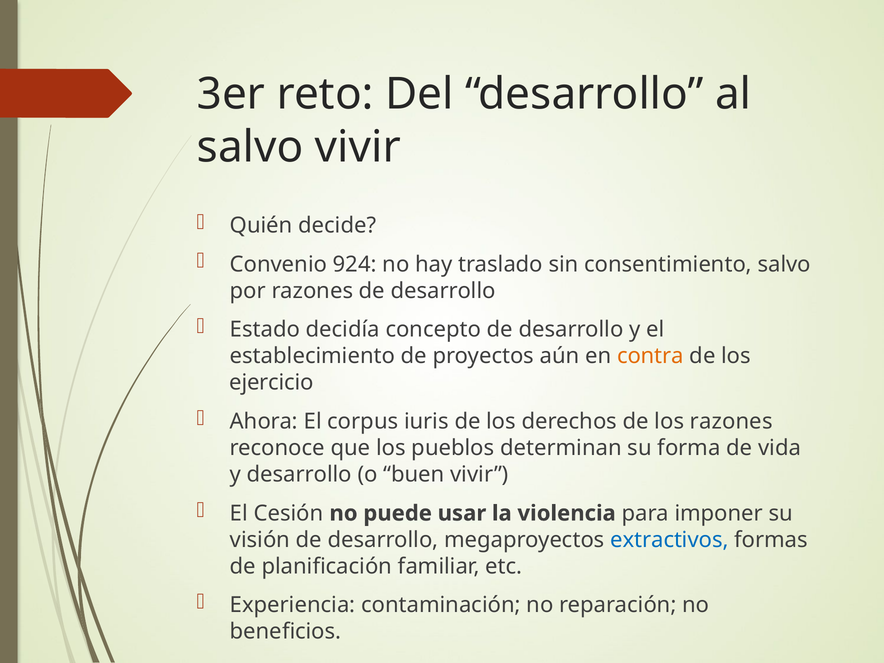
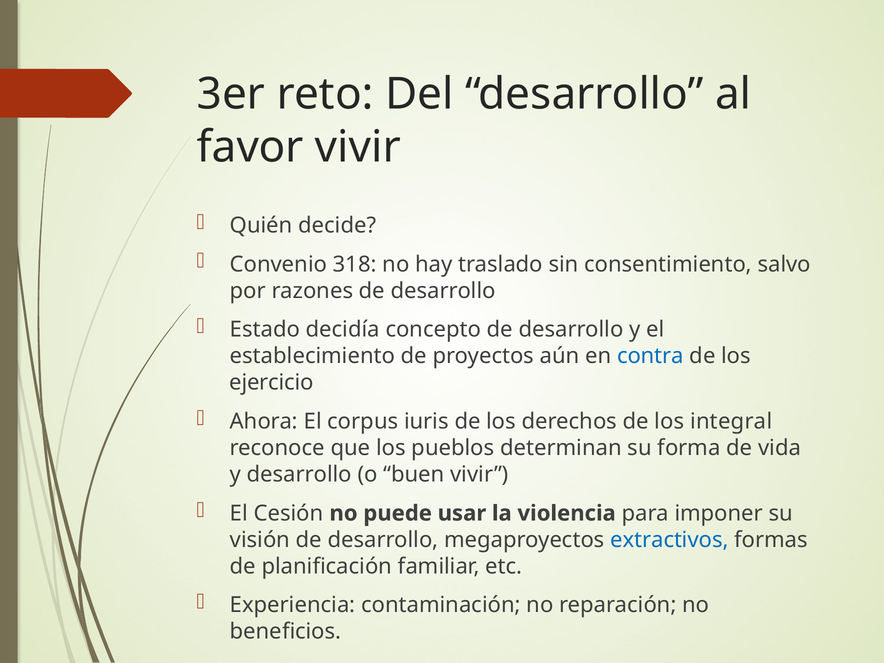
salvo at (250, 147): salvo -> favor
924: 924 -> 318
contra colour: orange -> blue
los razones: razones -> integral
